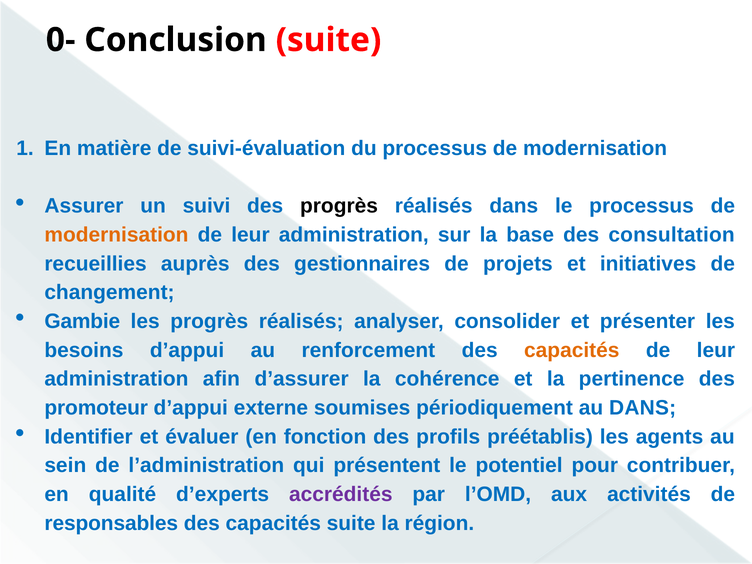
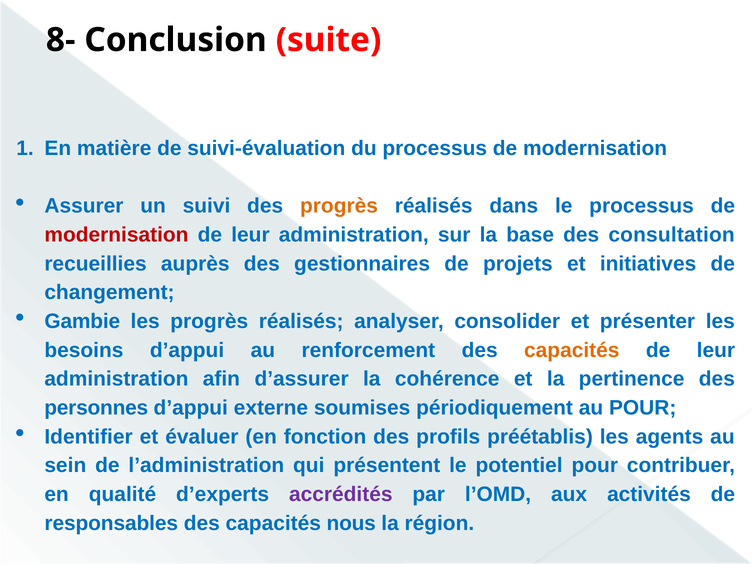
0-: 0- -> 8-
progrès at (339, 206) colour: black -> orange
modernisation at (116, 235) colour: orange -> red
promoteur: promoteur -> personnes
au DANS: DANS -> POUR
capacités suite: suite -> nous
